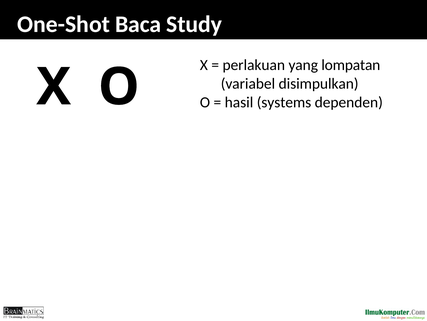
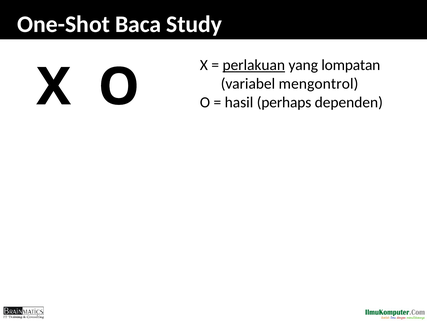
perlakuan underline: none -> present
disimpulkan: disimpulkan -> mengontrol
systems: systems -> perhaps
